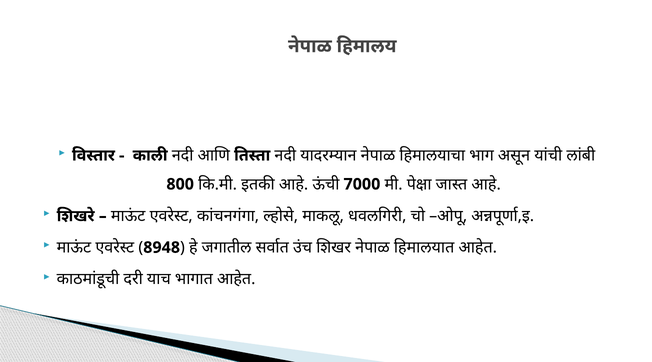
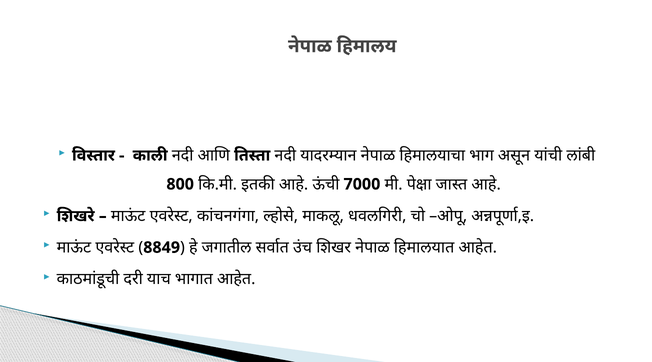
8948: 8948 -> 8849
